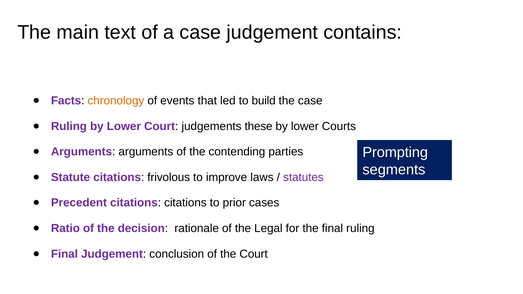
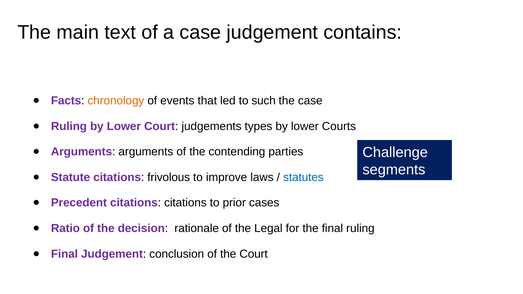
build: build -> such
these: these -> types
Prompting: Prompting -> Challenge
statutes colour: purple -> blue
